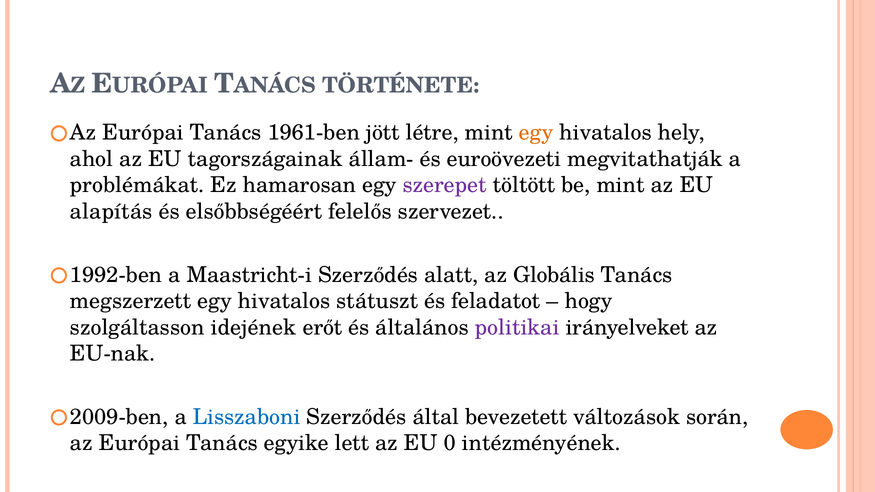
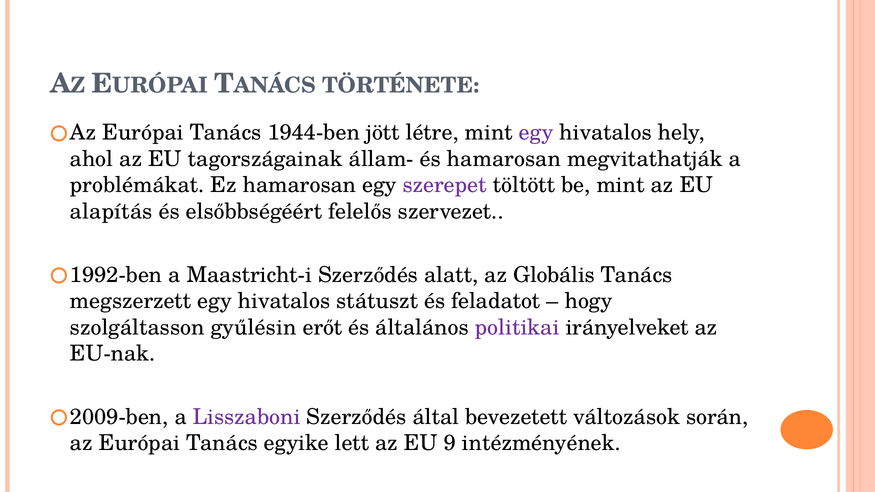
1961-ben: 1961-ben -> 1944-ben
egy at (536, 133) colour: orange -> purple
és euroövezeti: euroövezeti -> hamarosan
idejének: idejének -> gyűlésin
Lisszaboni colour: blue -> purple
0: 0 -> 9
